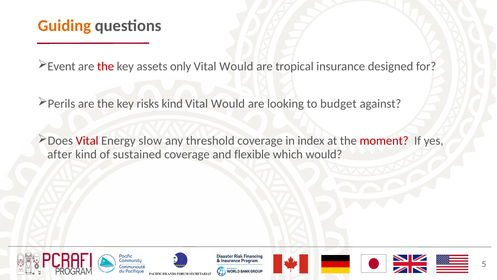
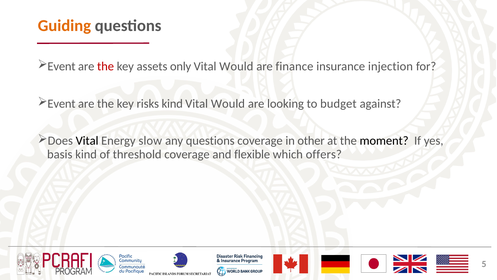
tropical: tropical -> finance
designed: designed -> injection
Perils at (61, 103): Perils -> Event
Vital at (87, 141) colour: red -> black
any threshold: threshold -> questions
index: index -> other
moment colour: red -> black
after: after -> basis
sustained: sustained -> threshold
which would: would -> offers
